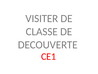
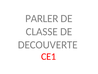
VISITER: VISITER -> PARLER
